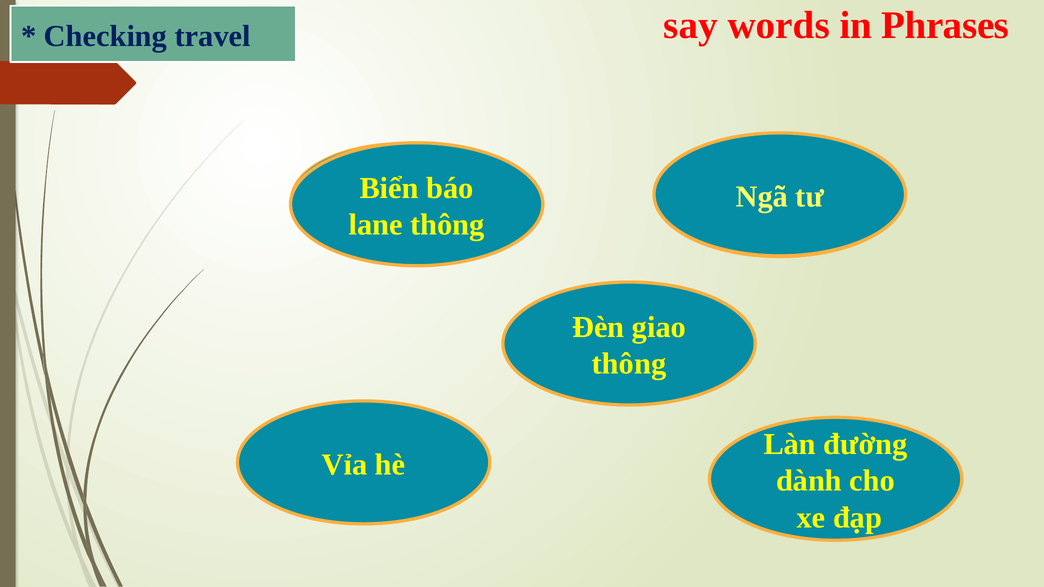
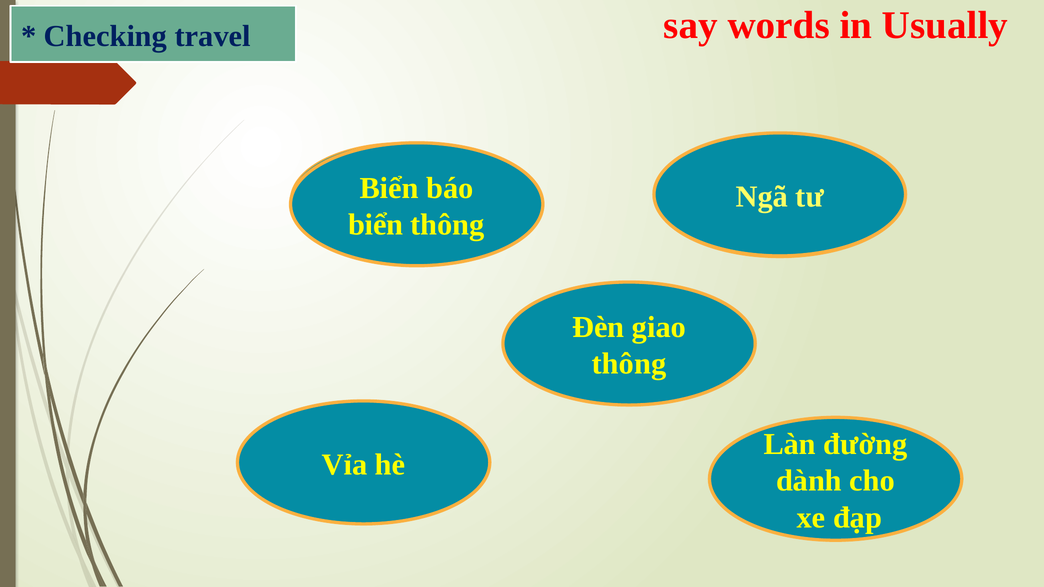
Phrases: Phrases -> Usually
lane at (376, 225): lane -> biển
